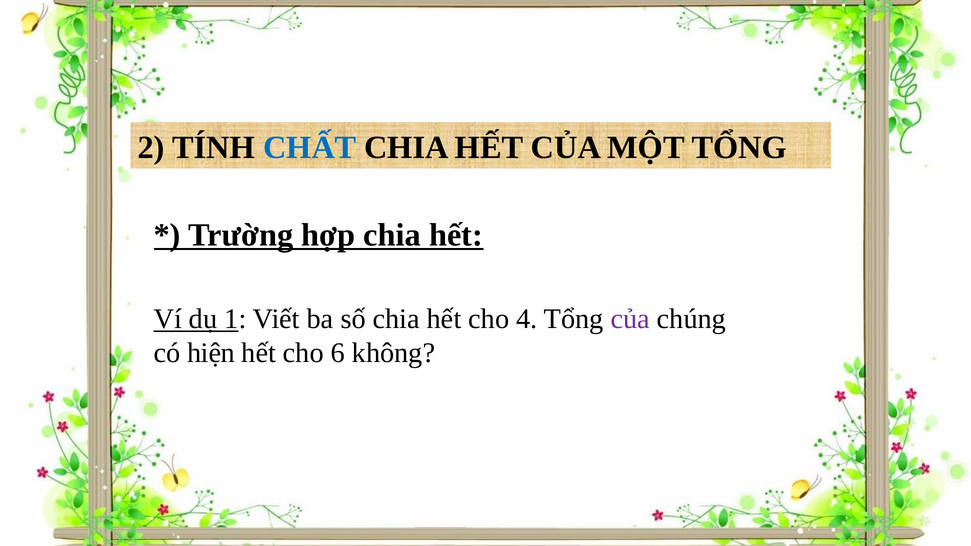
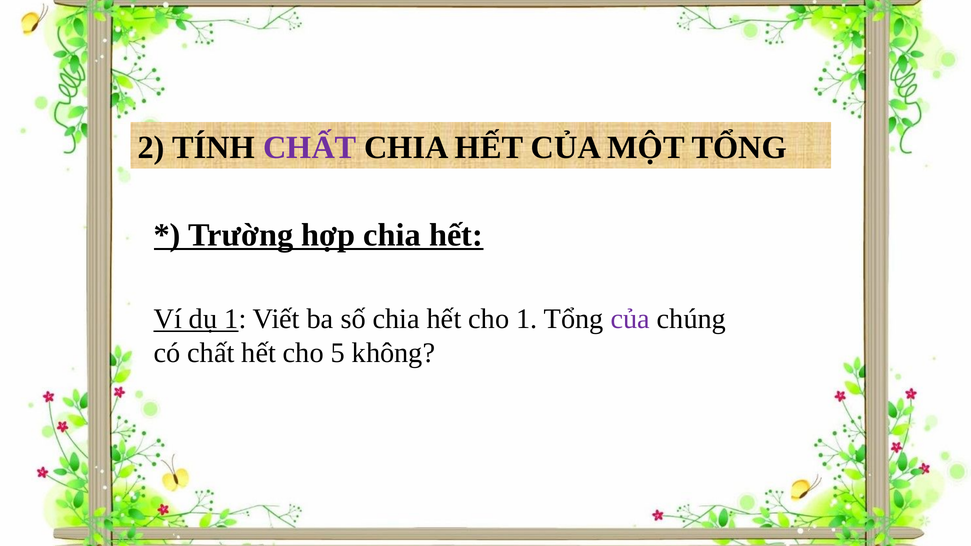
CHẤT at (310, 147) colour: blue -> purple
cho 4: 4 -> 1
có hiện: hiện -> chất
6: 6 -> 5
